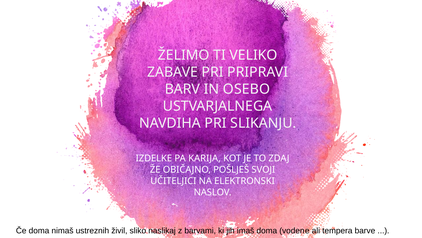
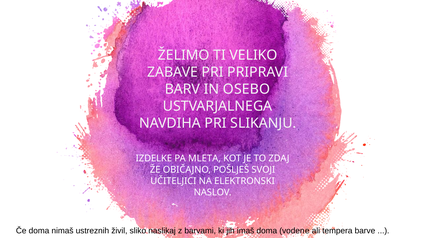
KARIJA: KARIJA -> MLETA
